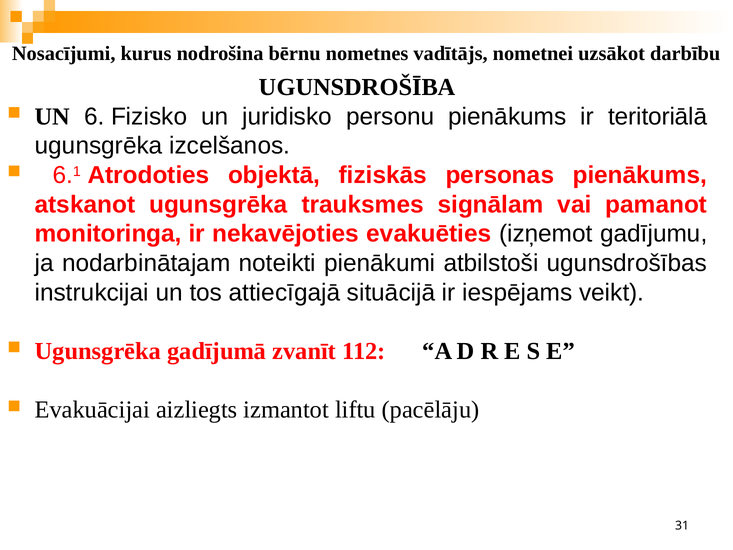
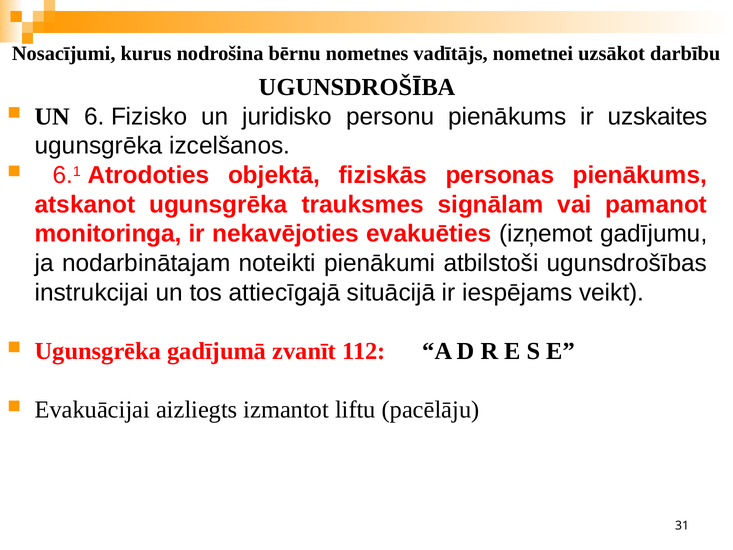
teritoriālā: teritoriālā -> uzskaites
